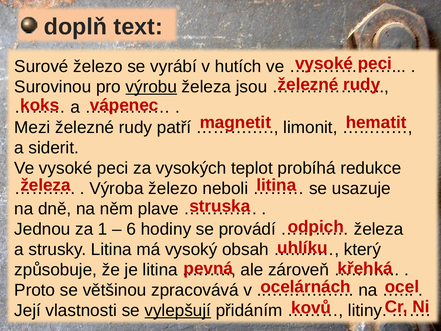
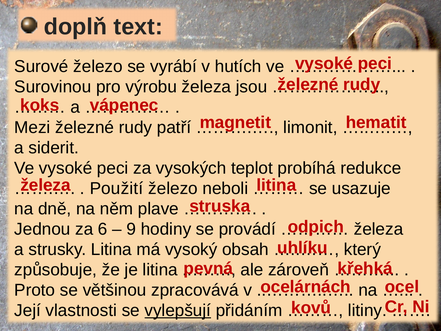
výrobu underline: present -> none
Výroba: Výroba -> Použití
1: 1 -> 6
6: 6 -> 9
